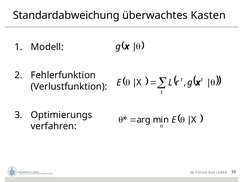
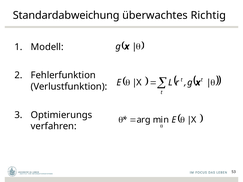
Kasten: Kasten -> Richtig
